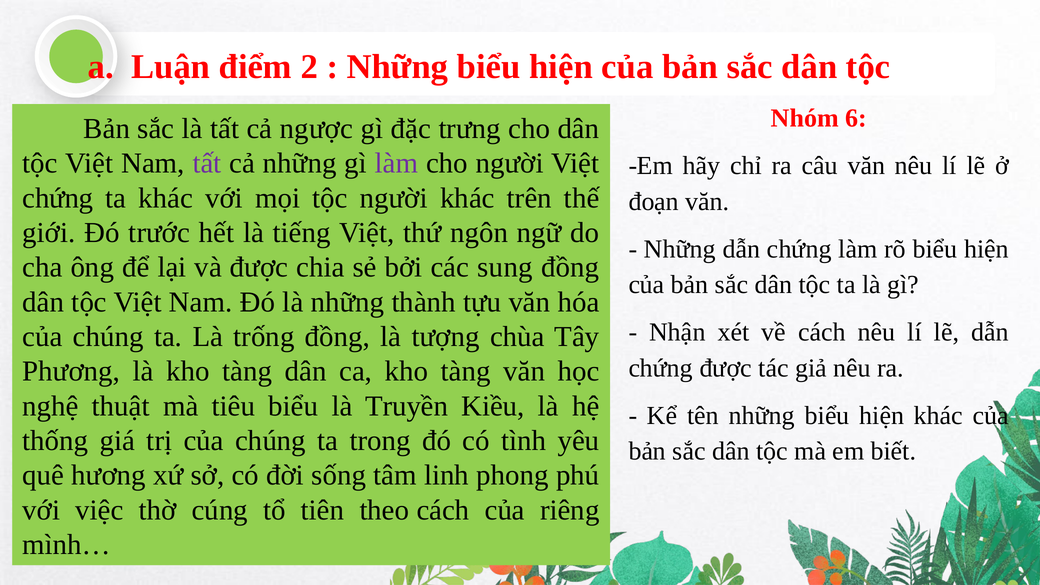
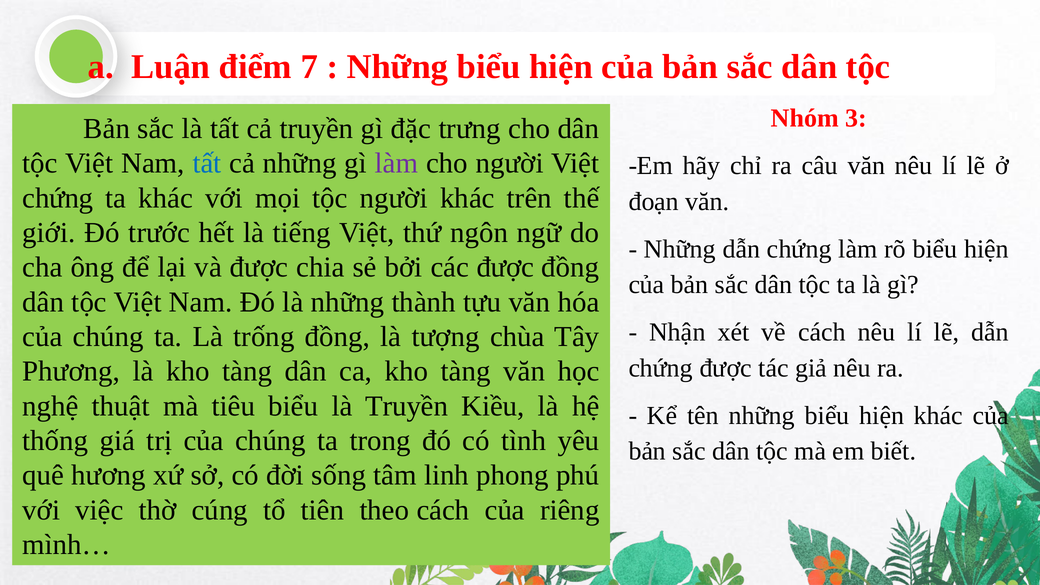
2: 2 -> 7
6: 6 -> 3
cả ngược: ngược -> truyền
tất at (207, 163) colour: purple -> blue
các sung: sung -> được
